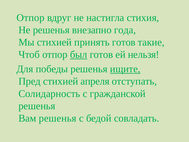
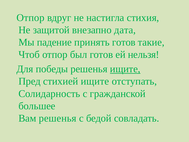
Не решенья: решенья -> защитой
года: года -> дата
Мы стихией: стихией -> падение
был underline: present -> none
стихией апреля: апреля -> ищите
решенья at (37, 106): решенья -> большее
